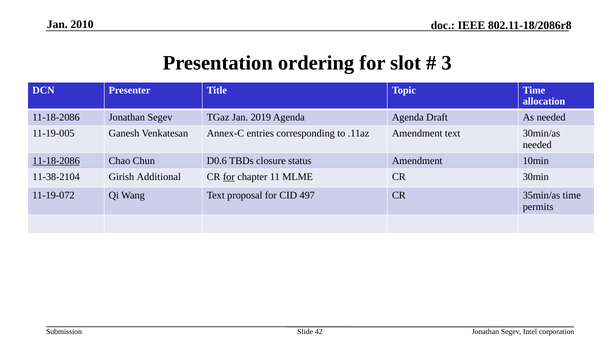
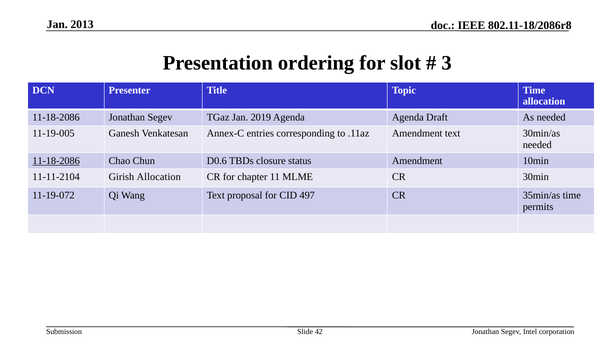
2010: 2010 -> 2013
11-38-2104: 11-38-2104 -> 11-11-2104
Girish Additional: Additional -> Allocation
for at (229, 177) underline: present -> none
